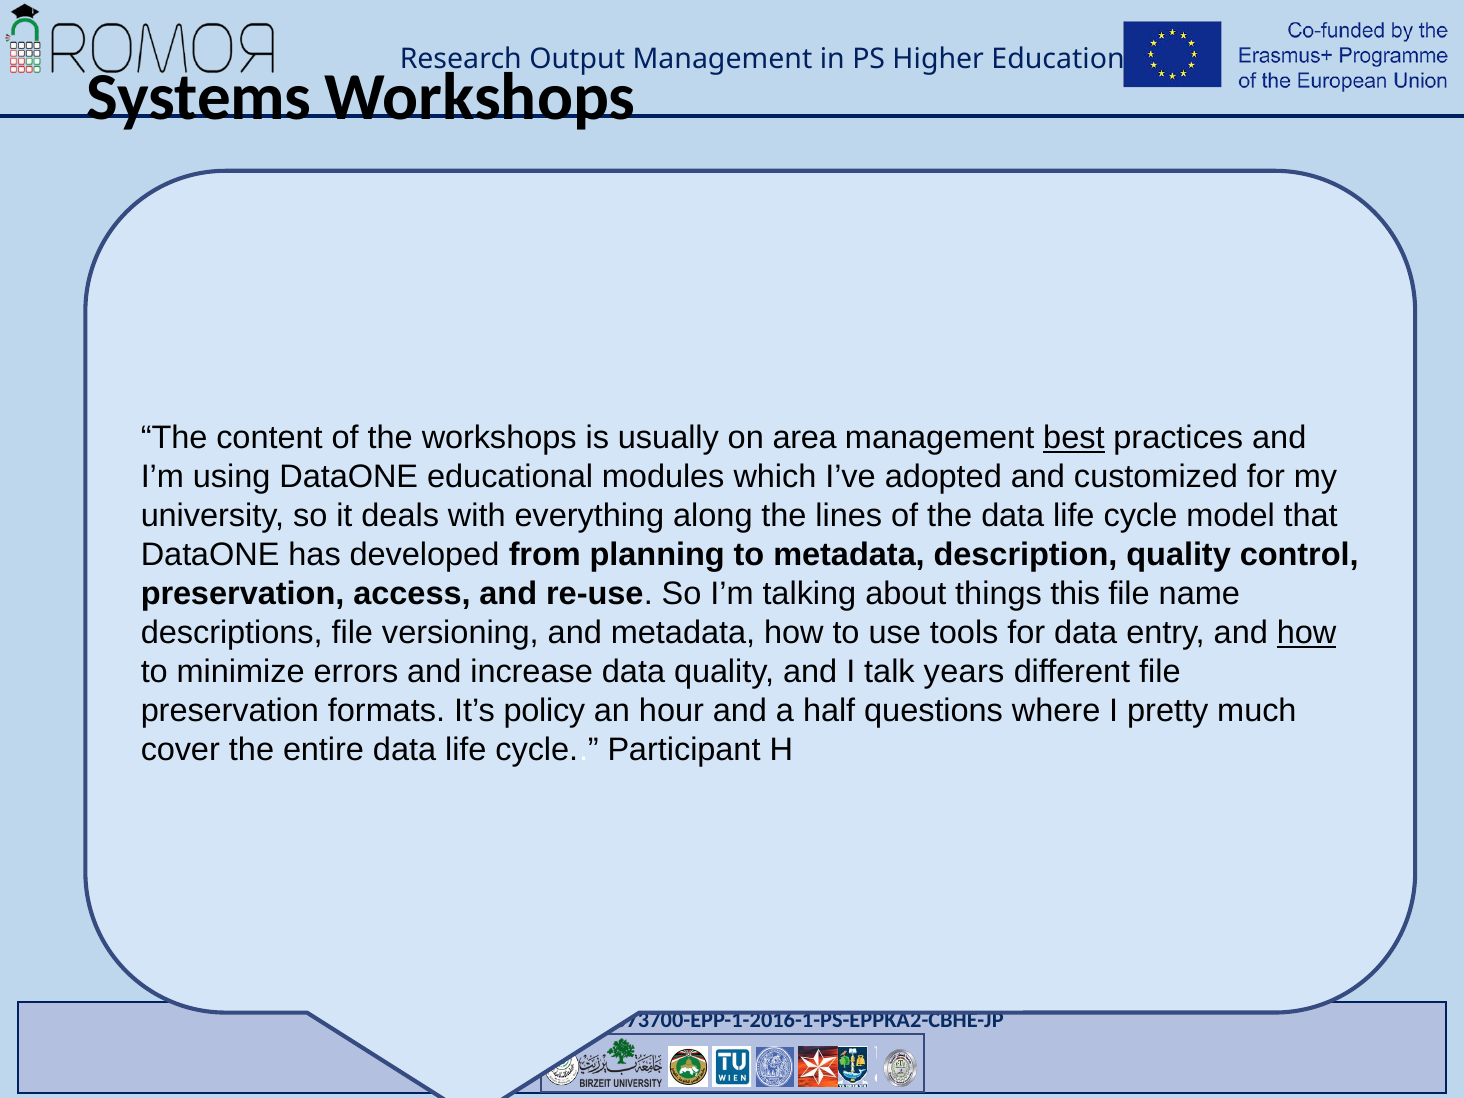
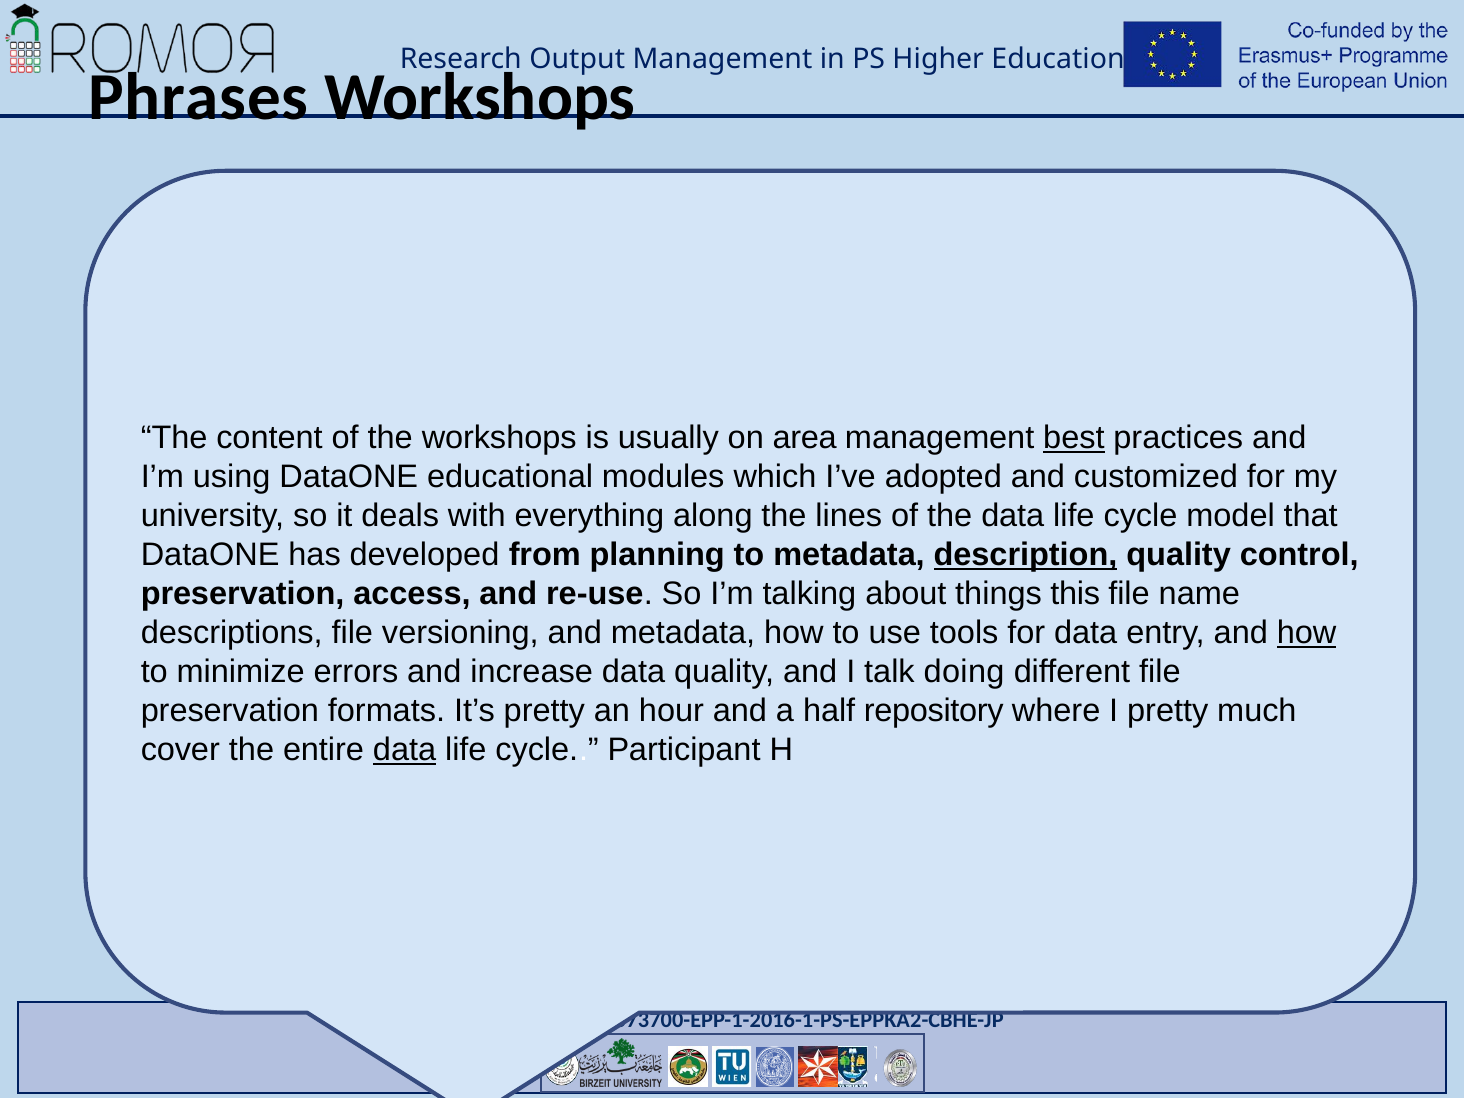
Systems: Systems -> Phrases
description underline: none -> present
years: years -> doing
It’s policy: policy -> pretty
questions: questions -> repository
data at (405, 750) underline: none -> present
